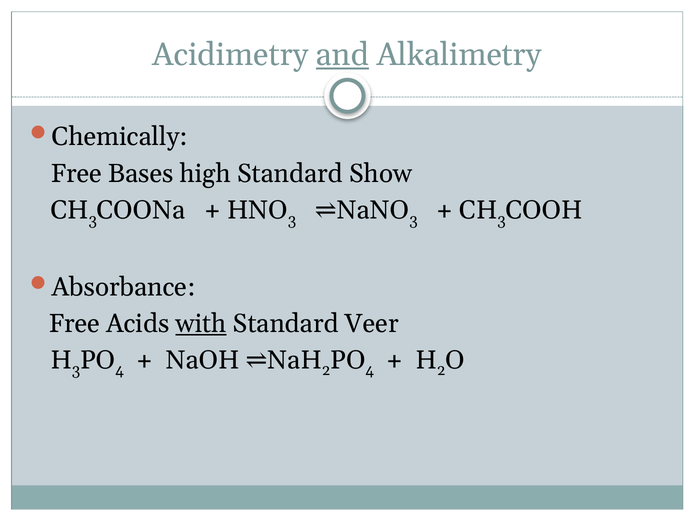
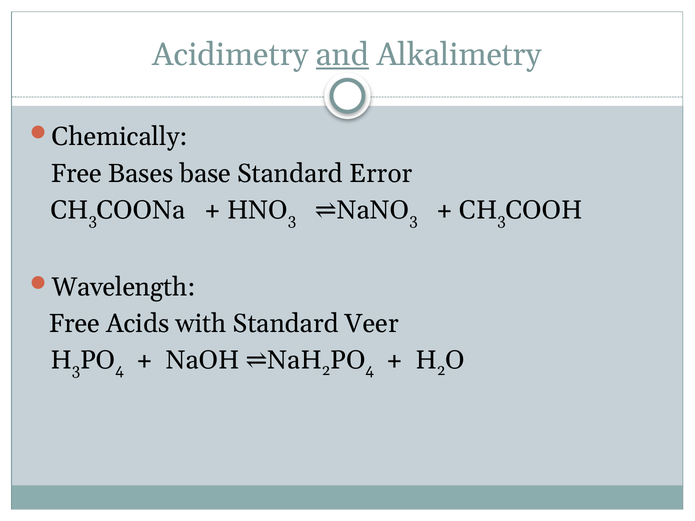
high: high -> base
Show: Show -> Error
Absorbance: Absorbance -> Wavelength
with underline: present -> none
